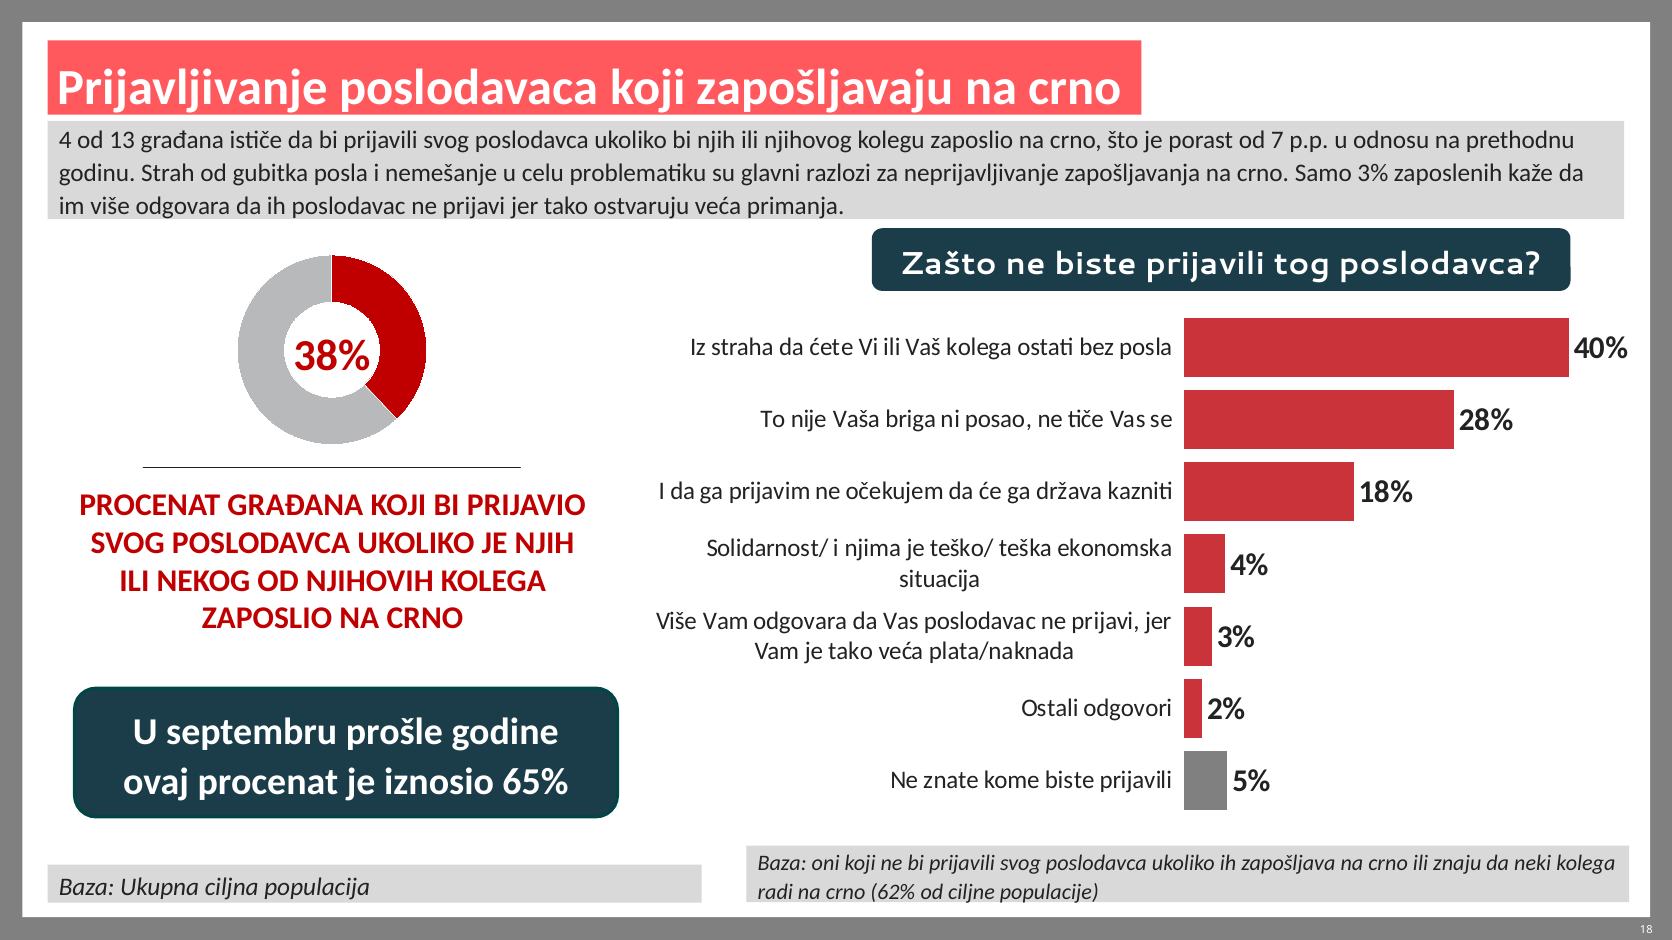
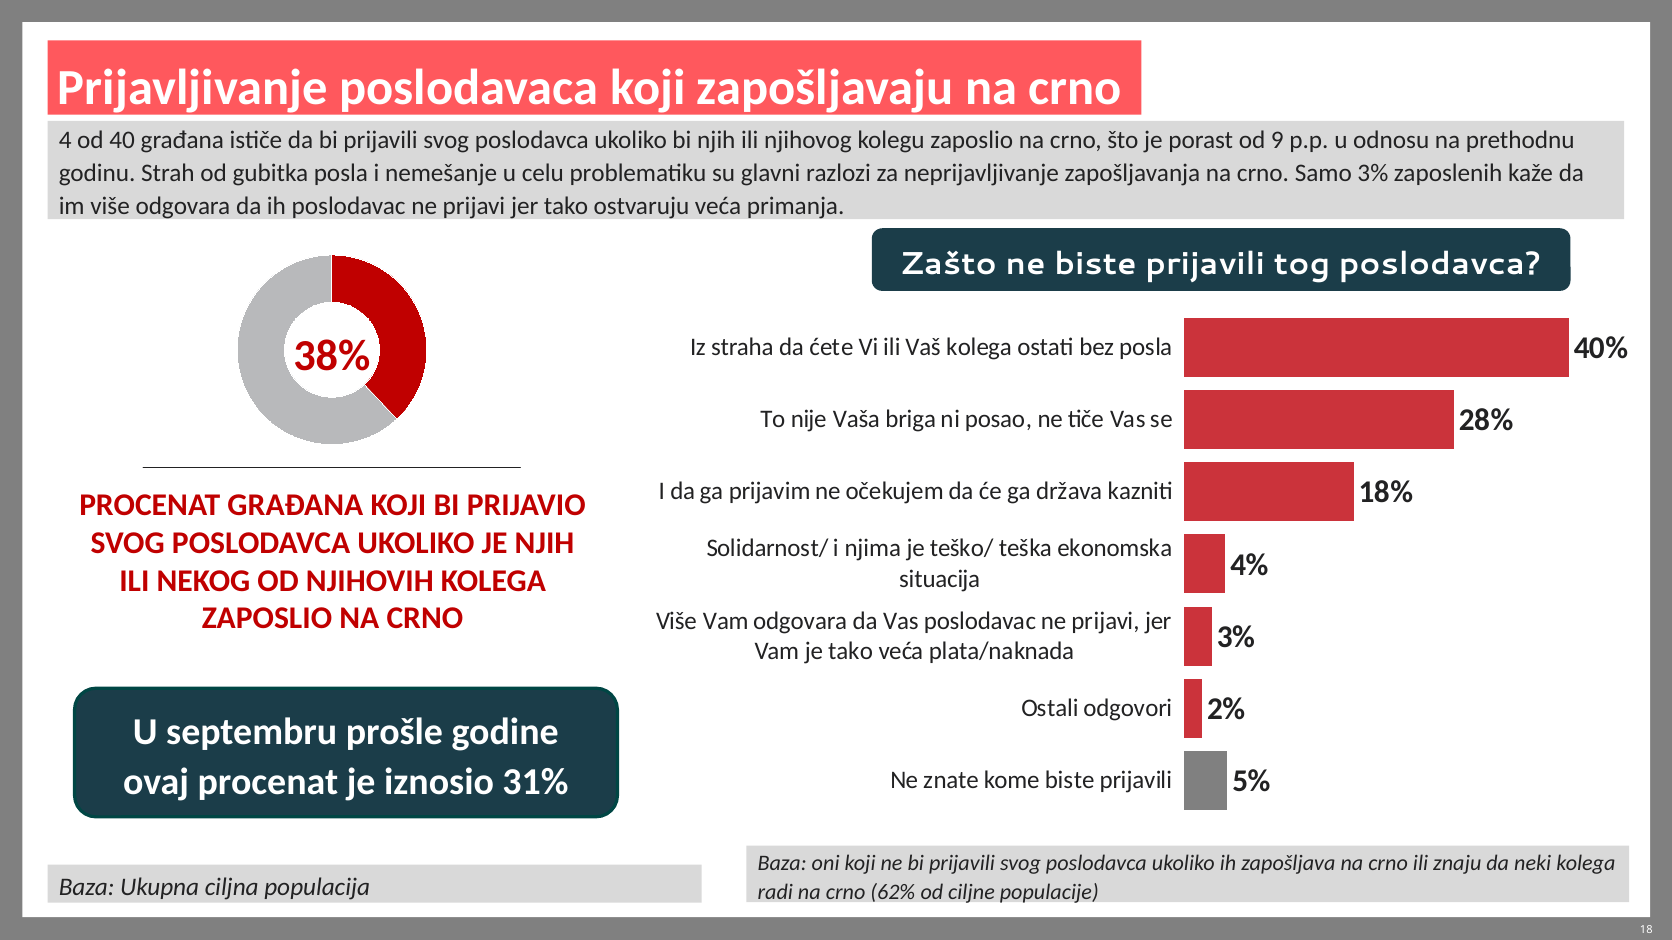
13: 13 -> 40
7: 7 -> 9
65%: 65% -> 31%
